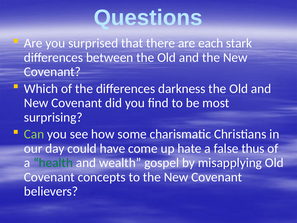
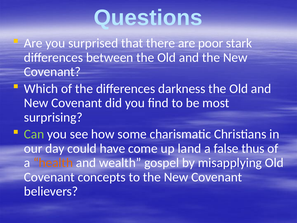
each: each -> poor
hate: hate -> land
health colour: green -> orange
